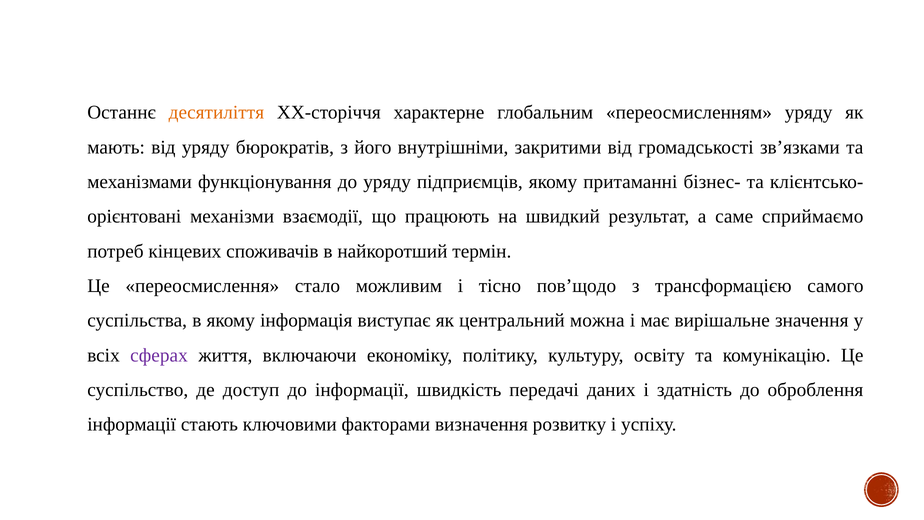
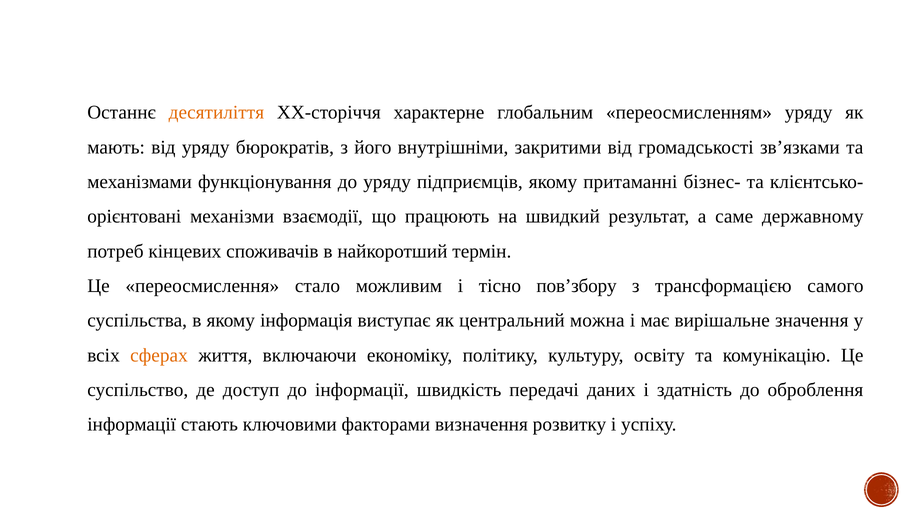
сприймаємо: сприймаємо -> державному
пов’щодо: пов’щодо -> пов’збору
сферах colour: purple -> orange
